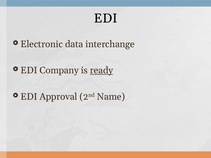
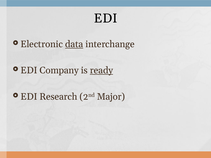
data underline: none -> present
Approval: Approval -> Research
Name: Name -> Major
